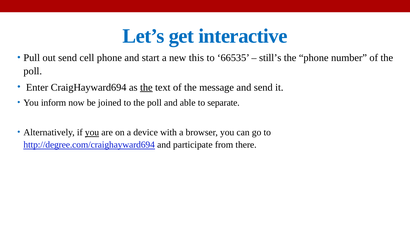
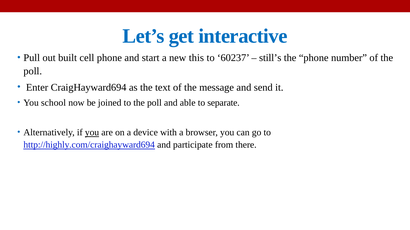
out send: send -> built
66535: 66535 -> 60237
the at (146, 88) underline: present -> none
inform: inform -> school
http://degree.com/craighayward694: http://degree.com/craighayward694 -> http://highly.com/craighayward694
